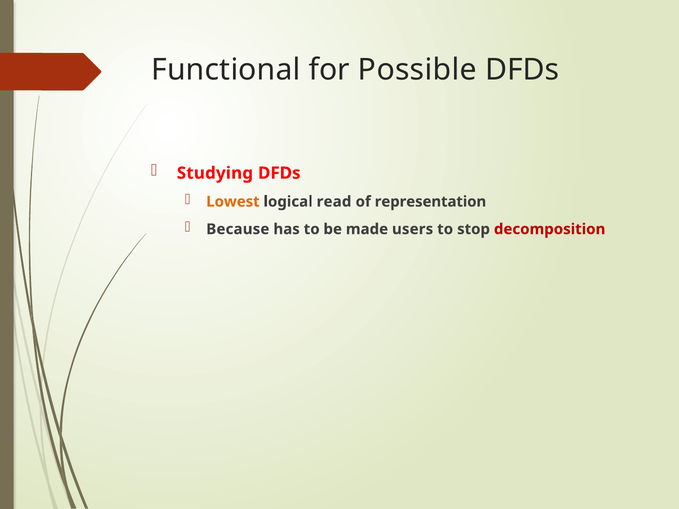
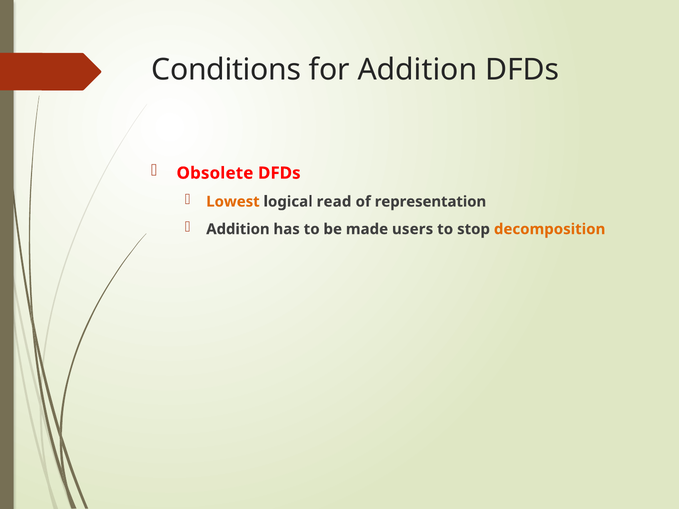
Functional: Functional -> Conditions
for Possible: Possible -> Addition
Studying: Studying -> Obsolete
Because at (238, 229): Because -> Addition
decomposition colour: red -> orange
